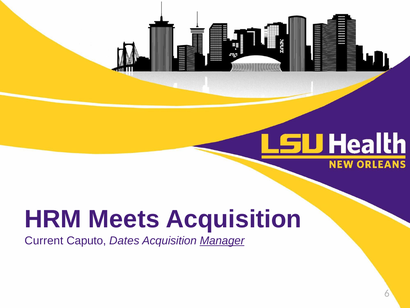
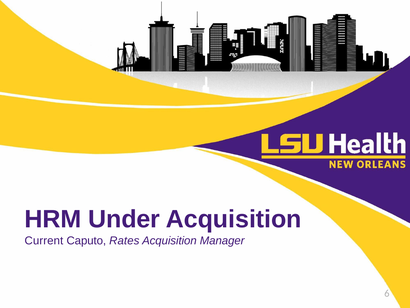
Meets: Meets -> Under
Dates: Dates -> Rates
Manager underline: present -> none
